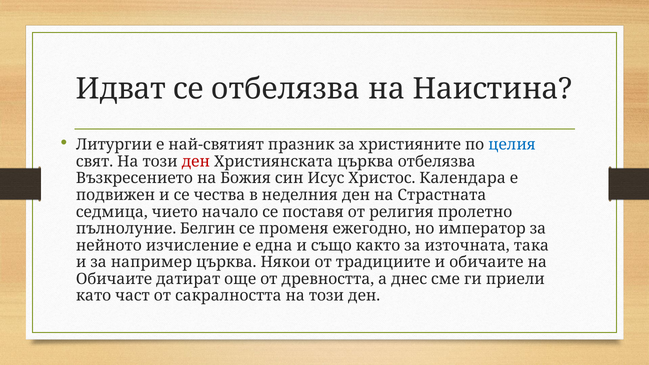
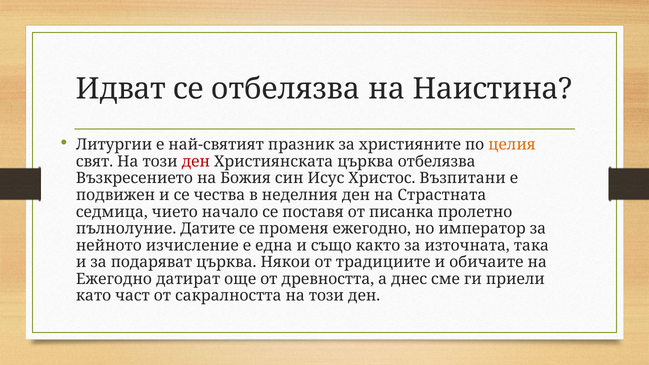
целия colour: blue -> orange
Календара: Календара -> Възпитани
религия: религия -> писанка
Белгин: Белгин -> Датите
например: например -> подаряват
Обичаите at (114, 279): Обичаите -> Ежегодно
